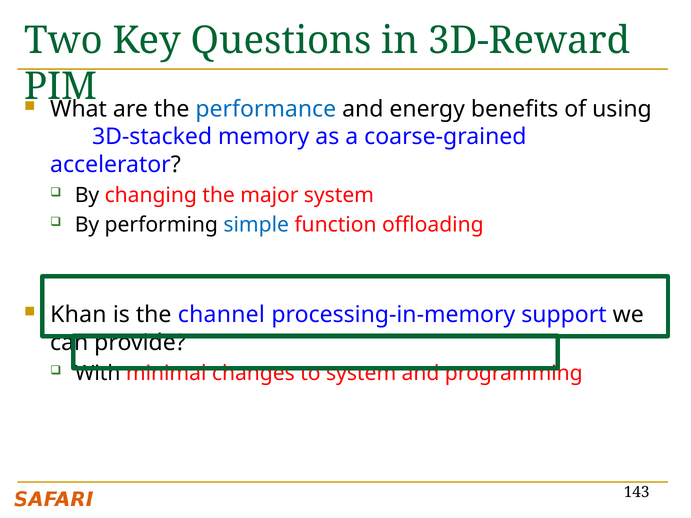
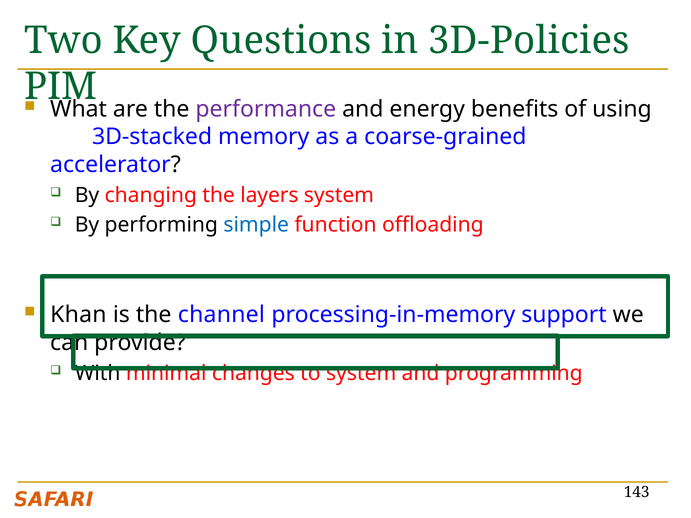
3D-Reward: 3D-Reward -> 3D-Policies
performance colour: blue -> purple
major: major -> layers
